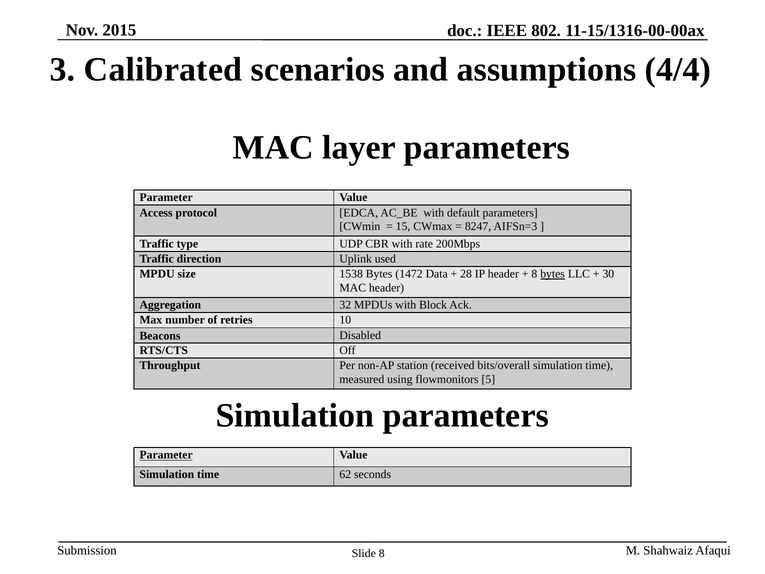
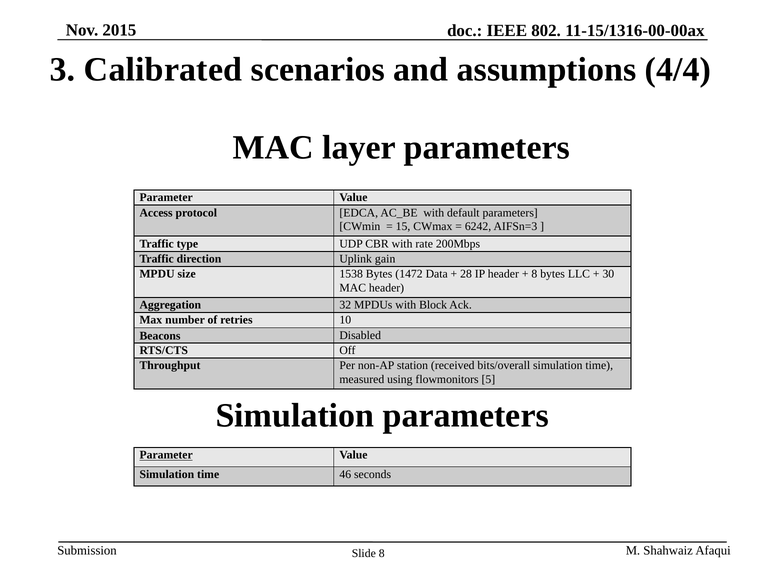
8247: 8247 -> 6242
used: used -> gain
bytes at (553, 274) underline: present -> none
62: 62 -> 46
